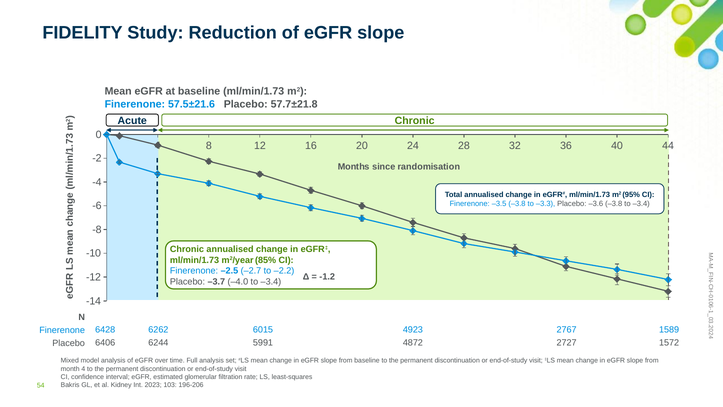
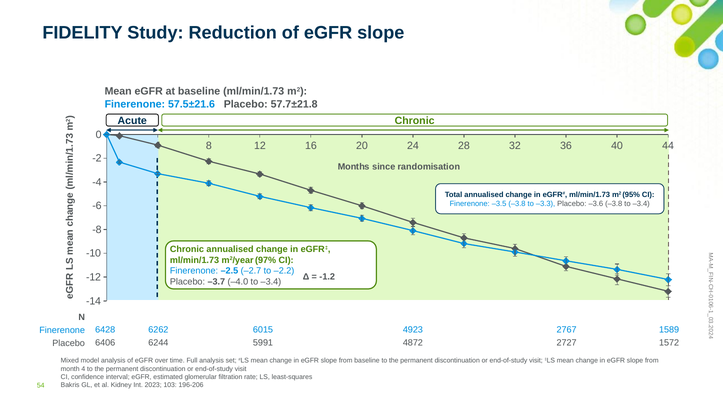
85%: 85% -> 97%
